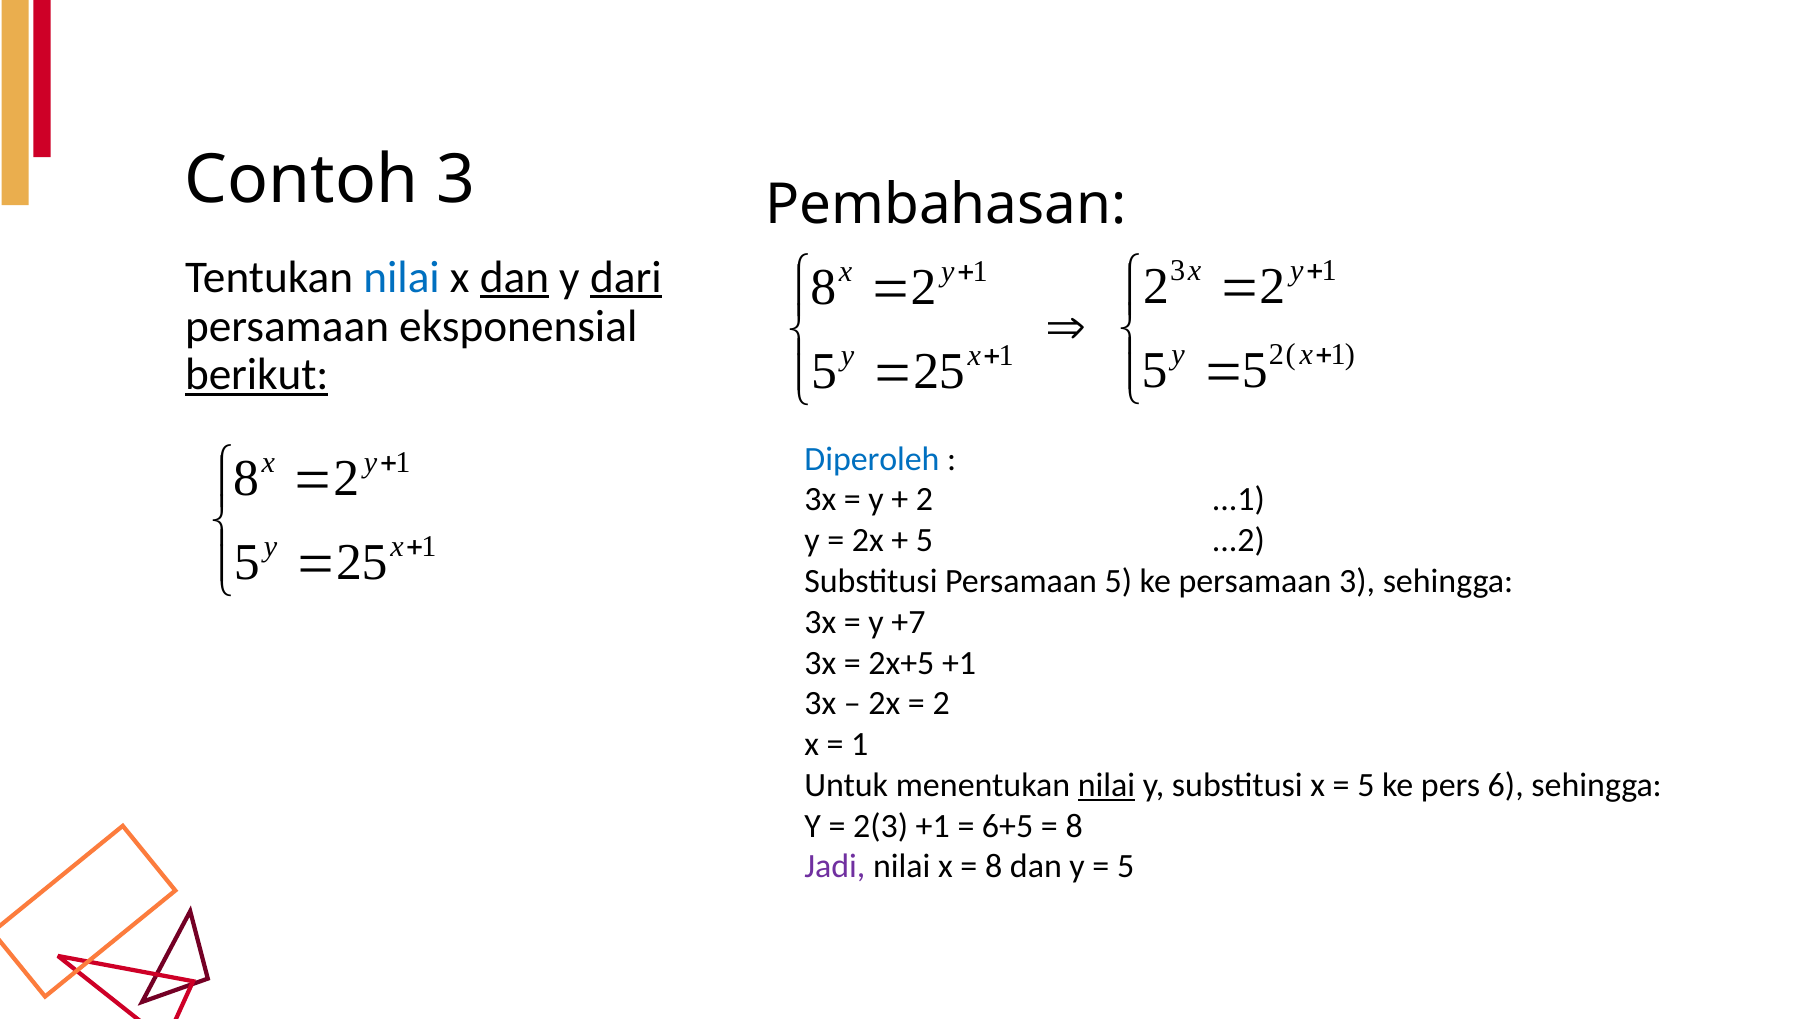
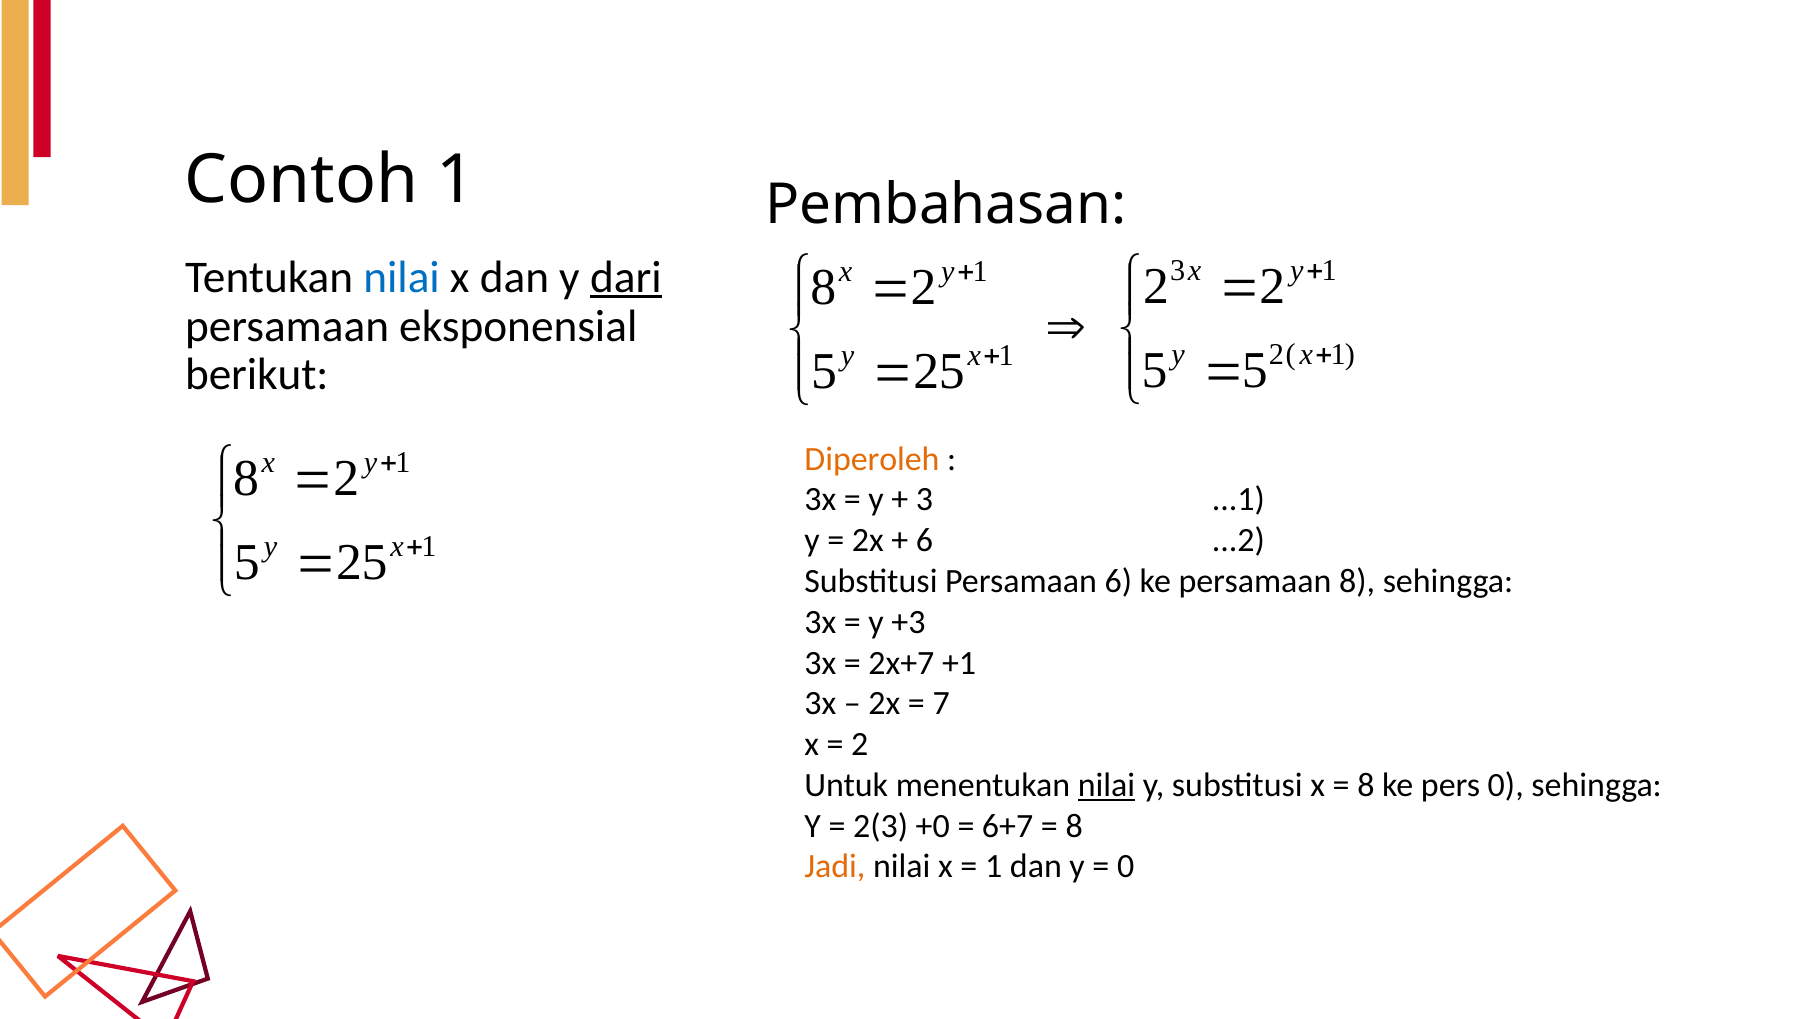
Contoh 3: 3 -> 1
dan at (514, 277) underline: present -> none
berikut underline: present -> none
Diperoleh colour: blue -> orange
2 at (924, 500): 2 -> 3
5 at (924, 540): 5 -> 6
Persamaan 5: 5 -> 6
persamaan 3: 3 -> 8
+7: +7 -> +3
2x+5: 2x+5 -> 2x+7
2 at (941, 703): 2 -> 7
1 at (860, 744): 1 -> 2
5 at (1366, 785): 5 -> 8
pers 6: 6 -> 0
2(3 +1: +1 -> +0
6+5: 6+5 -> 6+7
Jadi colour: purple -> orange
8 at (994, 866): 8 -> 1
5 at (1126, 866): 5 -> 0
